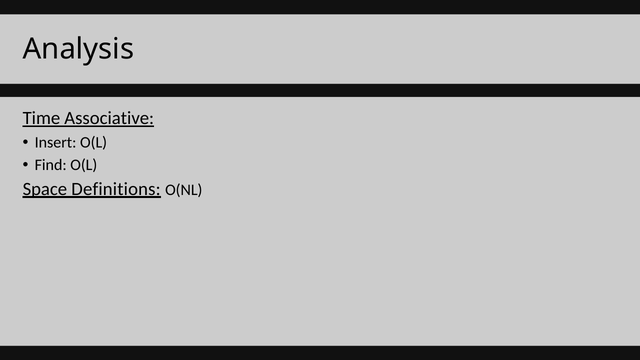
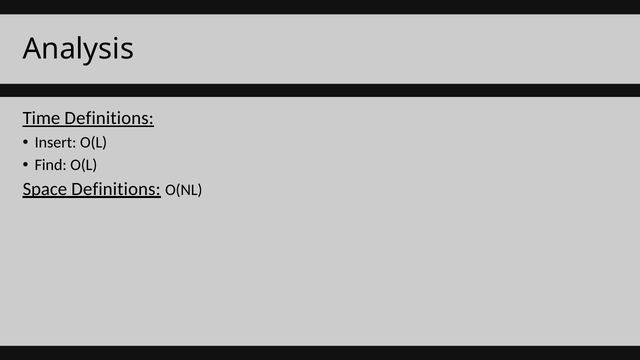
Time Associative: Associative -> Definitions
